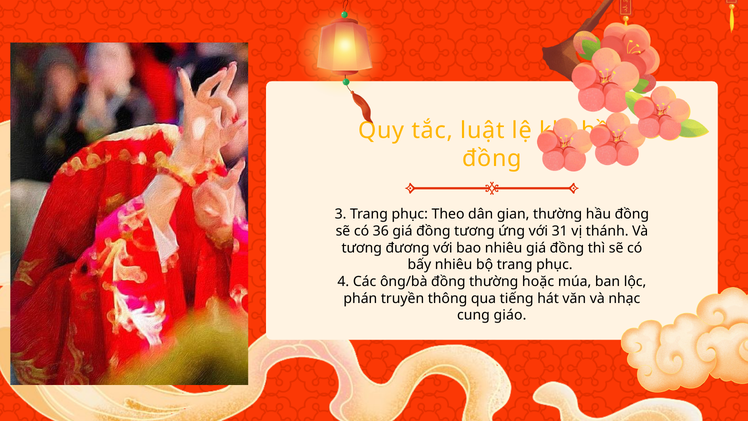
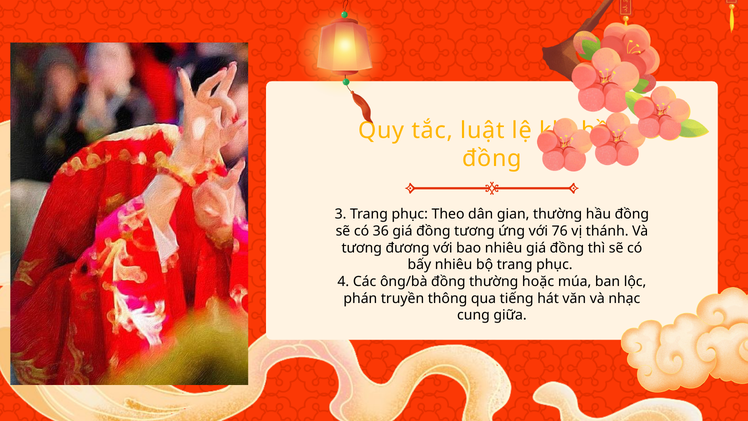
31: 31 -> 76
giáo: giáo -> giữa
